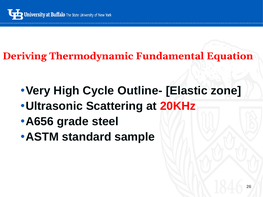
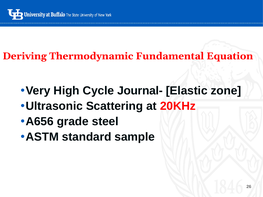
Outline-: Outline- -> Journal-
